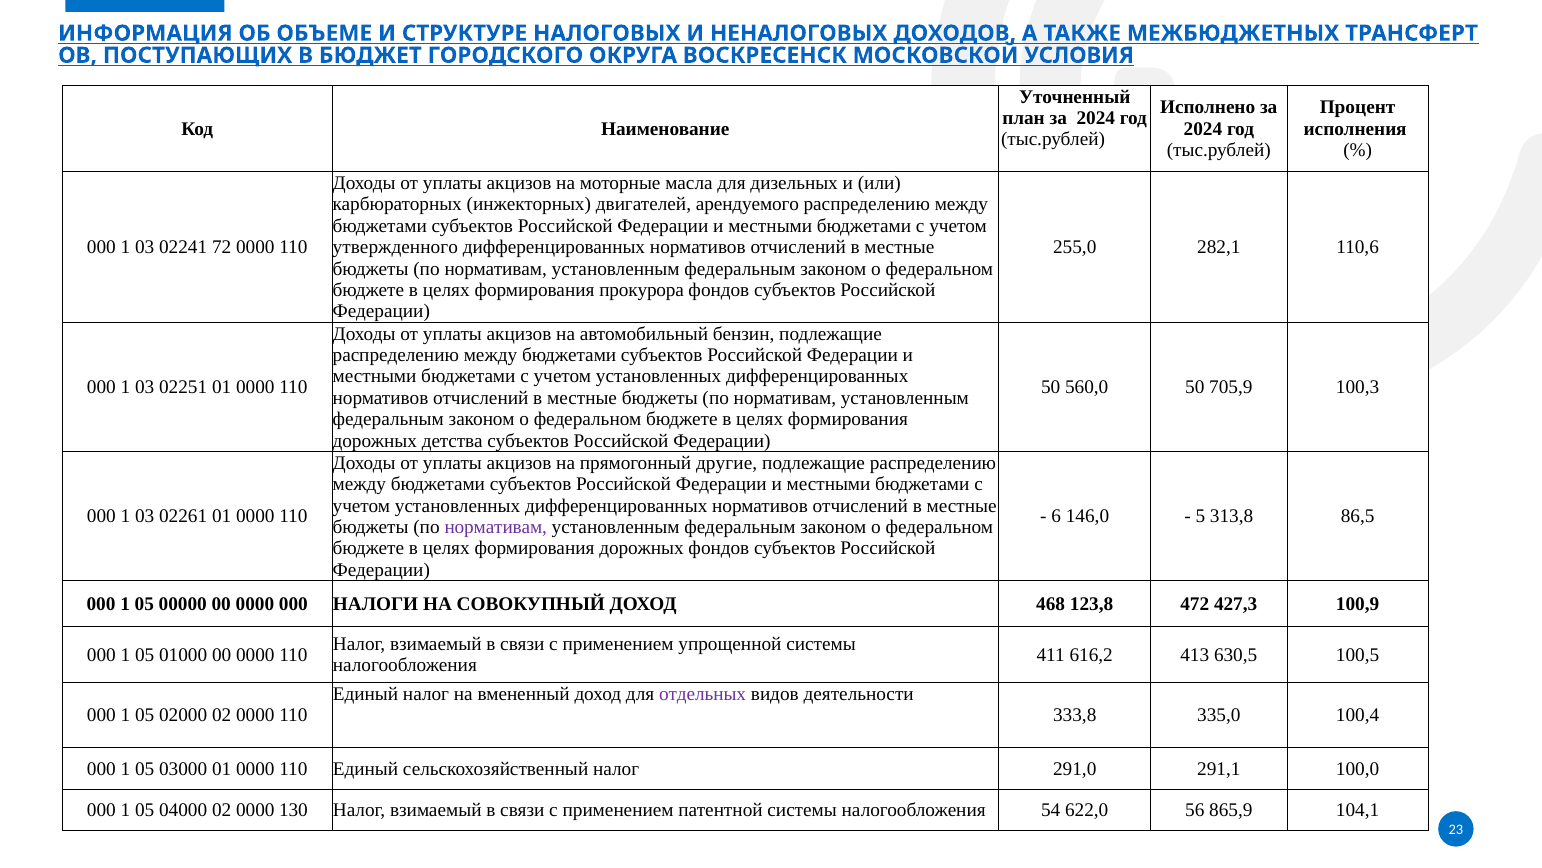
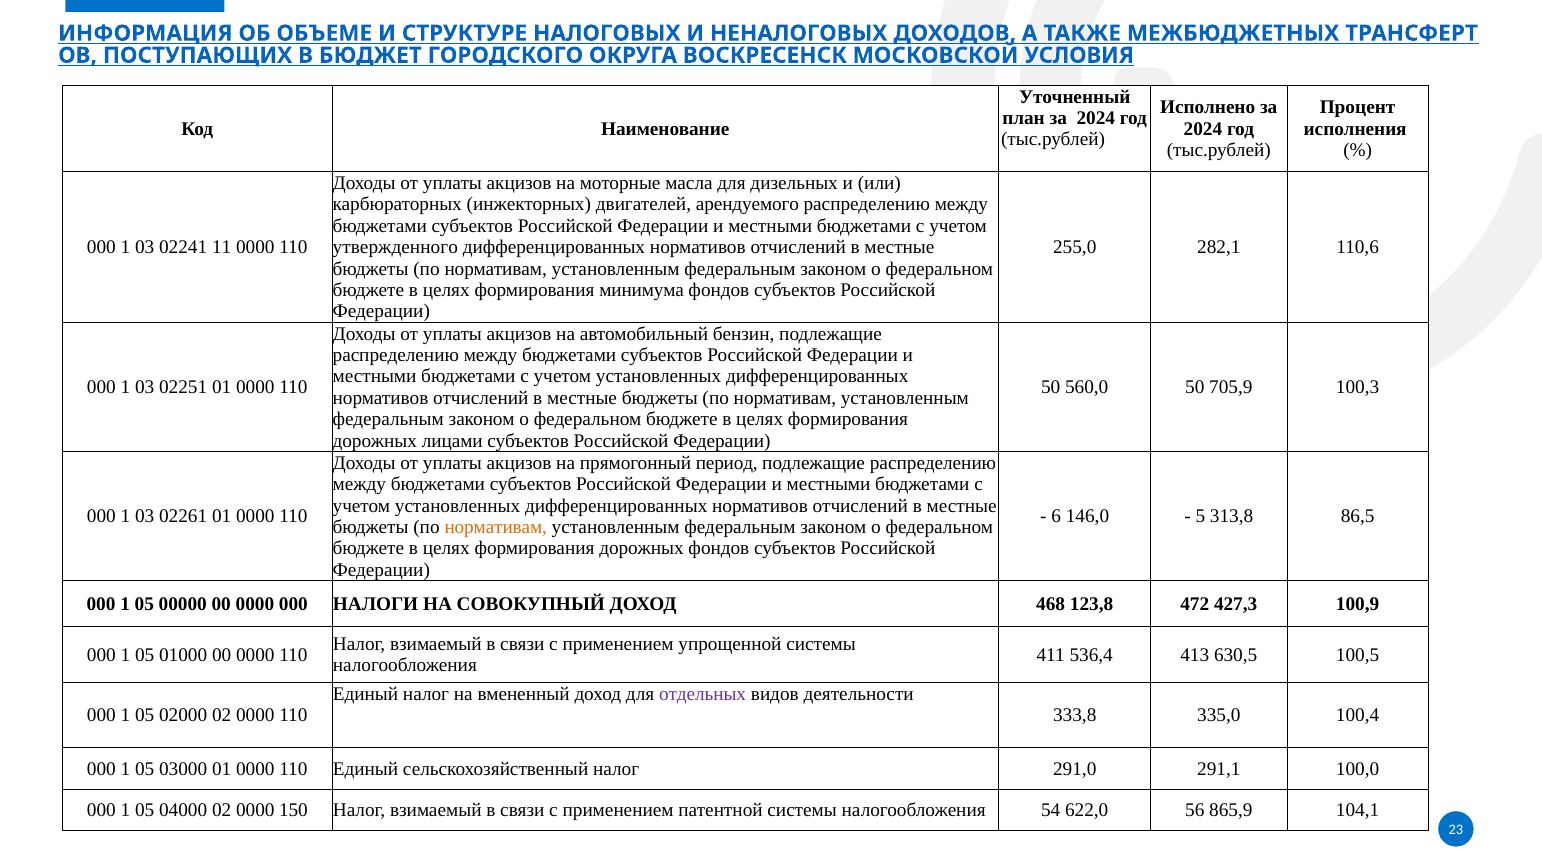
72: 72 -> 11
прокурора: прокурора -> минимума
детства: детства -> лицами
другие: другие -> период
нормативам at (496, 527) colour: purple -> orange
616,2: 616,2 -> 536,4
130: 130 -> 150
